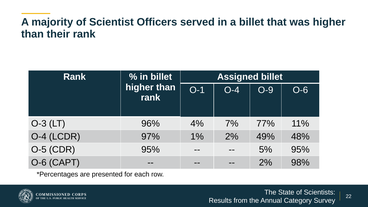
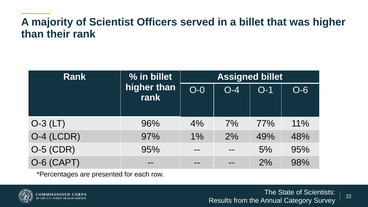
O-1: O-1 -> O-0
O-9: O-9 -> O-1
